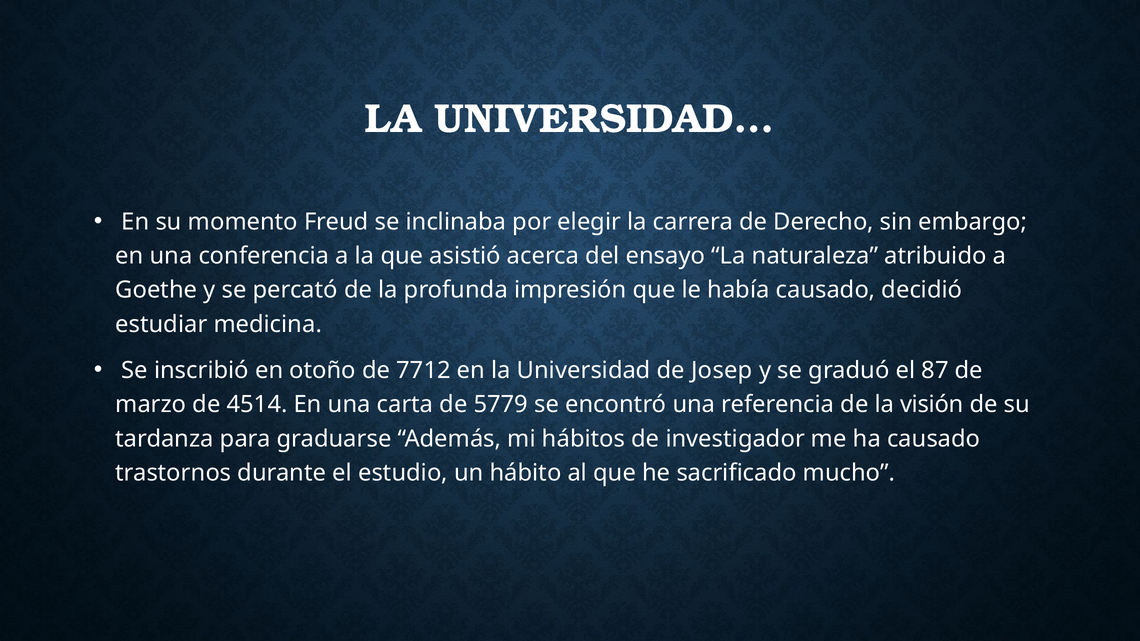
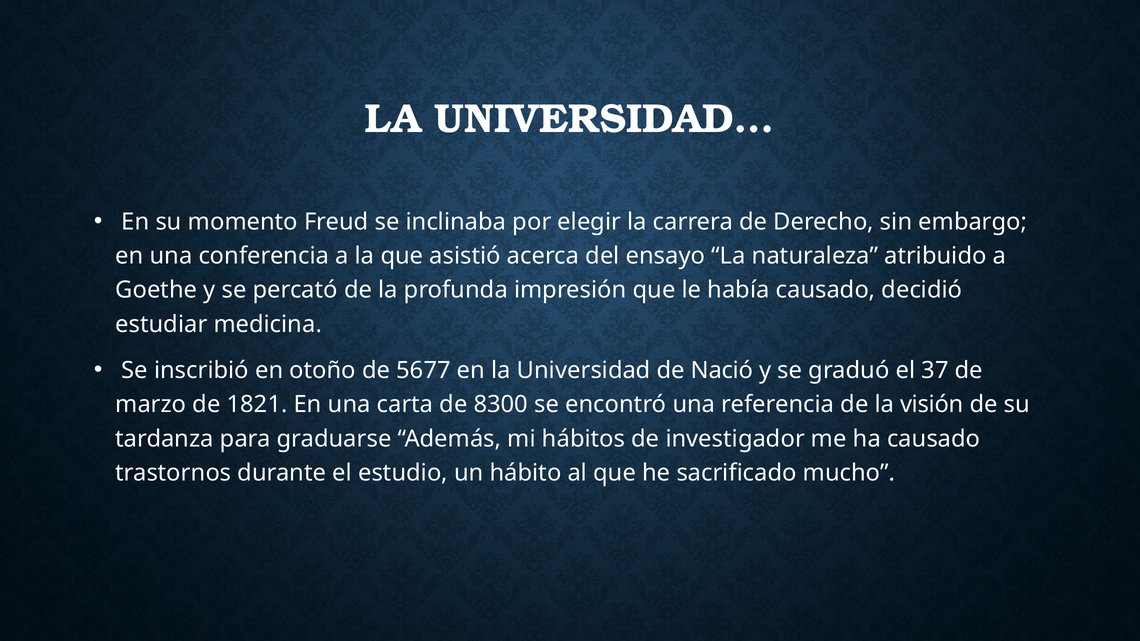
7712: 7712 -> 5677
Josep: Josep -> Nació
87: 87 -> 37
4514: 4514 -> 1821
5779: 5779 -> 8300
